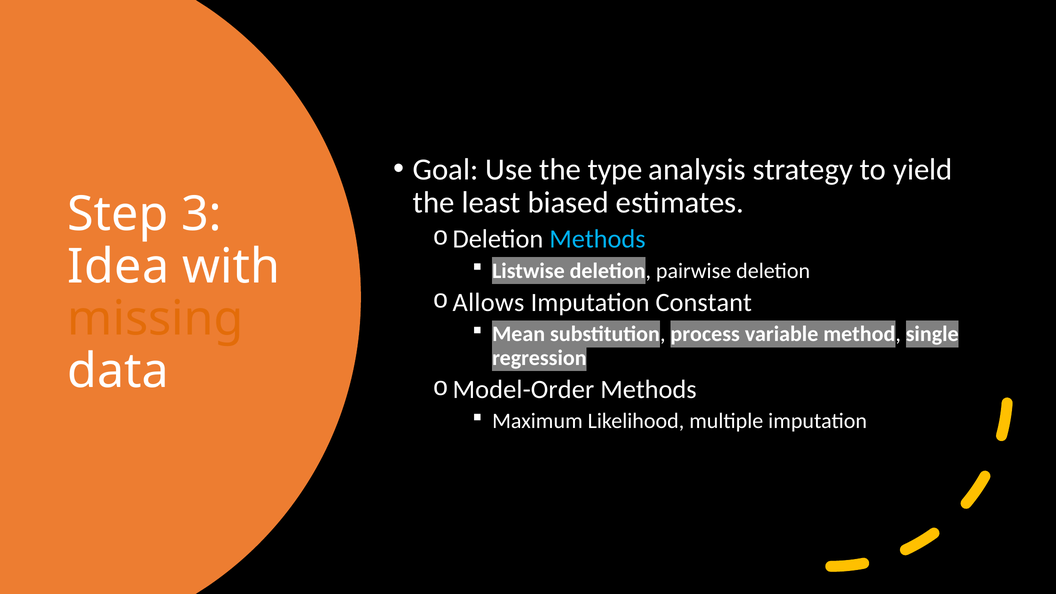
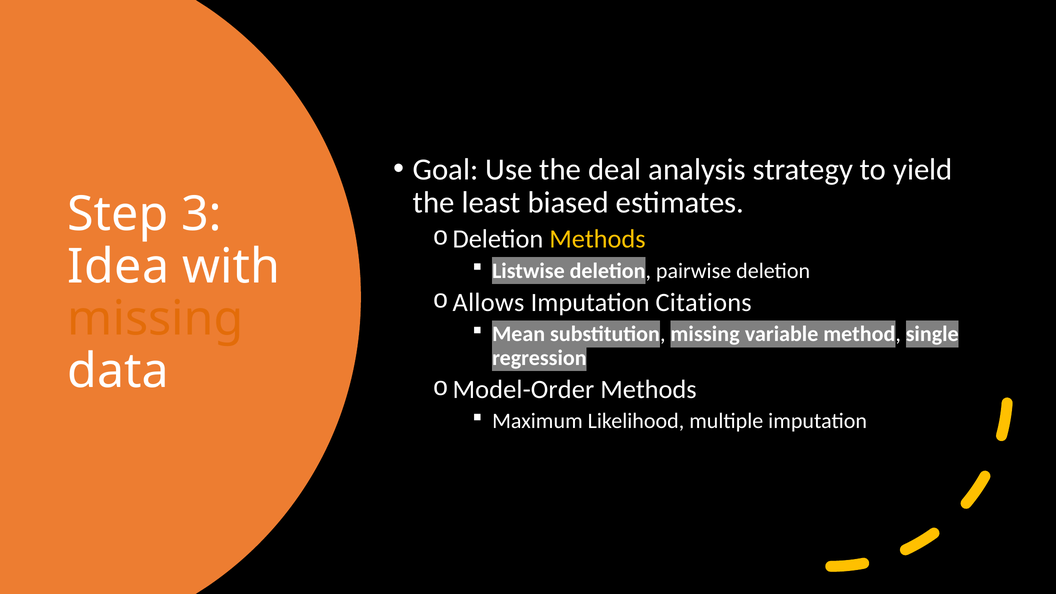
type: type -> deal
Methods at (597, 239) colour: light blue -> yellow
Constant: Constant -> Citations
substitution process: process -> missing
